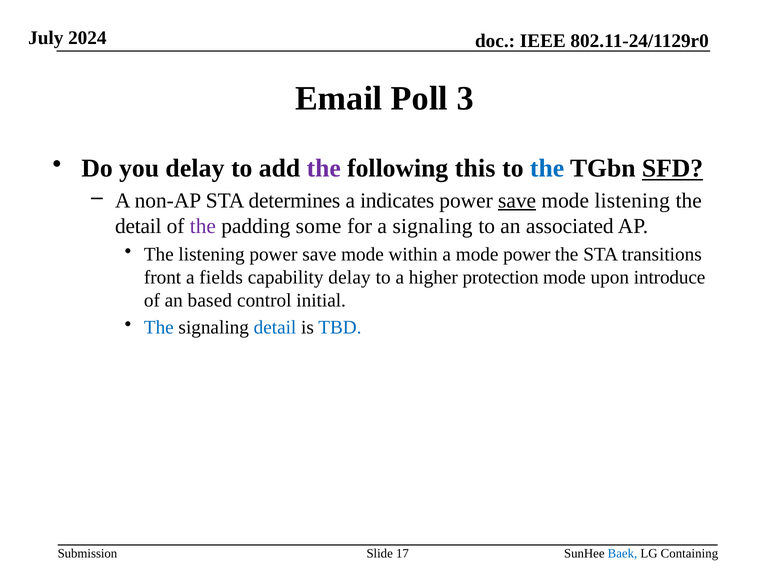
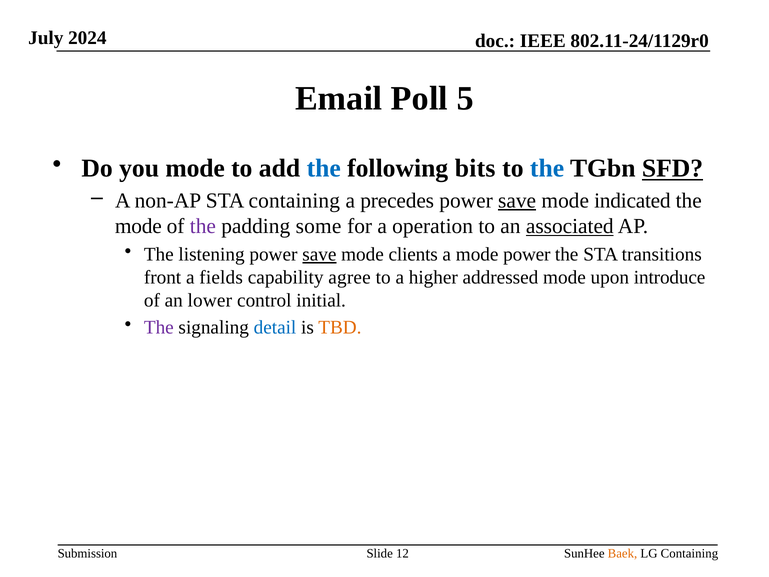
3: 3 -> 5
you delay: delay -> mode
the at (324, 168) colour: purple -> blue
this: this -> bits
STA determines: determines -> containing
indicates: indicates -> precedes
mode listening: listening -> indicated
detail at (138, 226): detail -> mode
a signaling: signaling -> operation
associated underline: none -> present
save at (319, 254) underline: none -> present
within: within -> clients
capability delay: delay -> agree
protection: protection -> addressed
based: based -> lower
The at (159, 327) colour: blue -> purple
TBD colour: blue -> orange
17: 17 -> 12
Baek colour: blue -> orange
